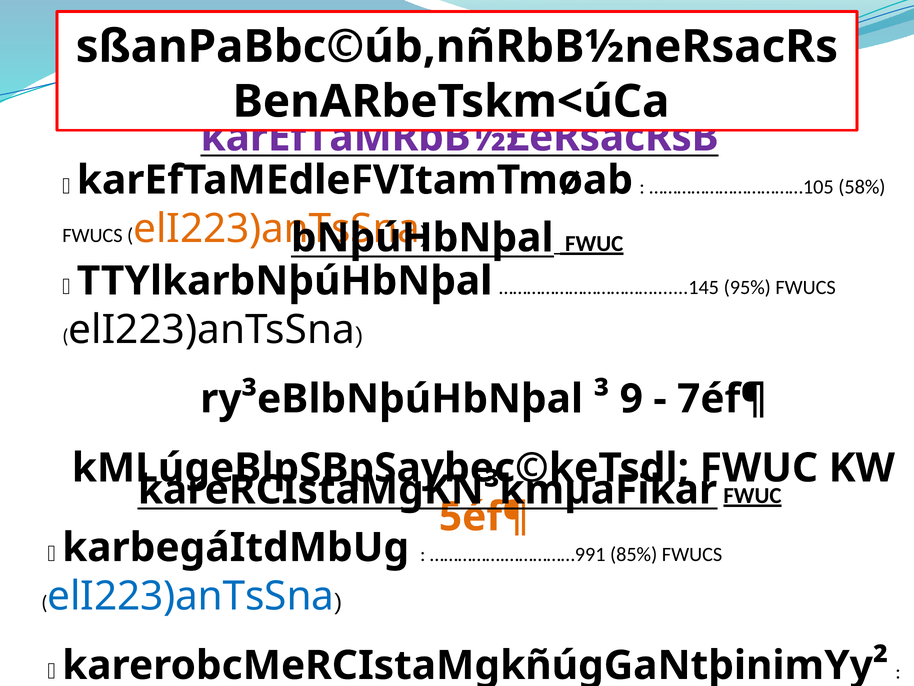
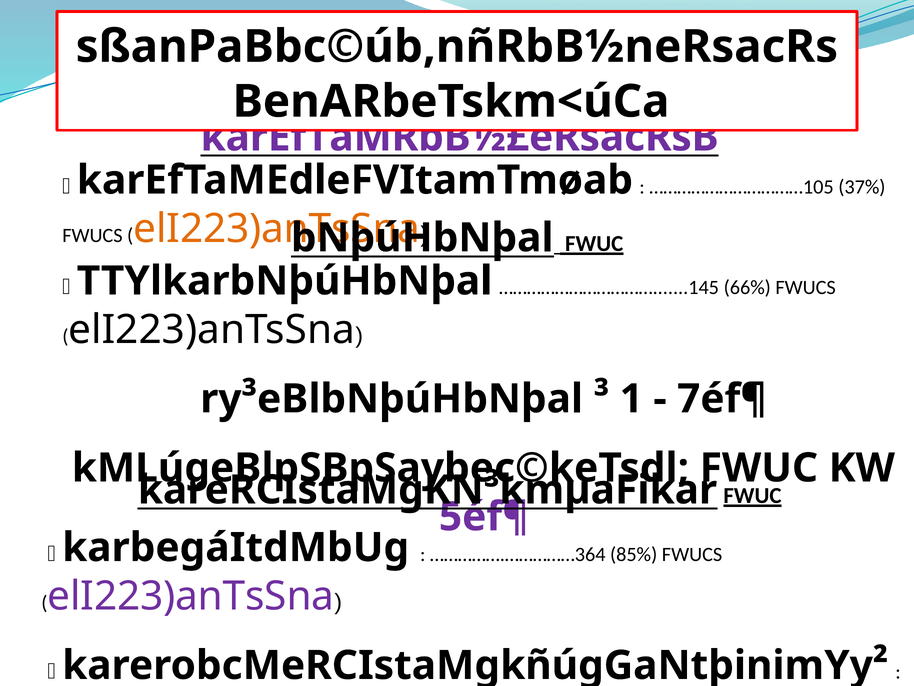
58%: 58% -> 37%
95%: 95% -> 66%
9: 9 -> 1
5éf¶ colour: orange -> purple
…………….……………991: …………….……………991 -> …………….……………364
elI223)anTsSna at (191, 596) colour: blue -> purple
